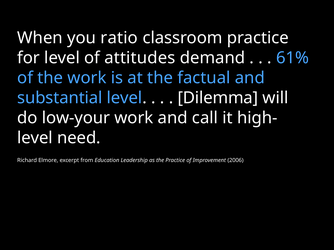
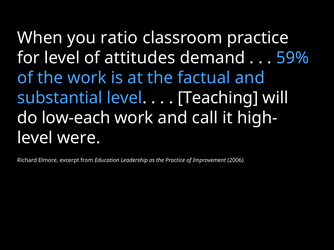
61%: 61% -> 59%
Dilemma: Dilemma -> Teaching
low-your: low-your -> low-each
need: need -> were
